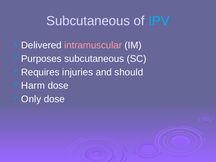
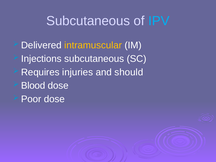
intramuscular colour: pink -> yellow
Purposes: Purposes -> Injections
Harm: Harm -> Blood
Only: Only -> Poor
